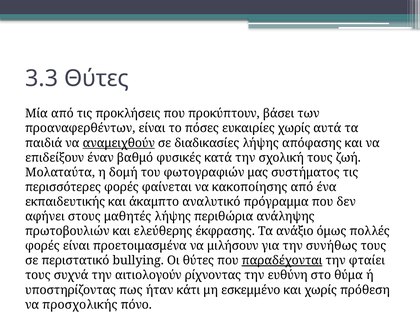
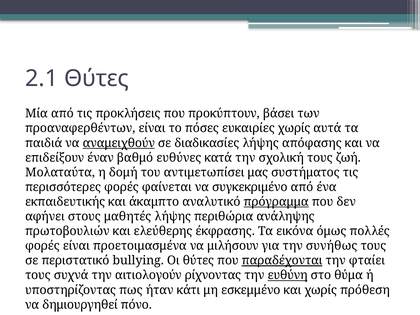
3.3: 3.3 -> 2.1
φυσικές: φυσικές -> ευθύνες
φωτογραφιών: φωτογραφιών -> αντιμετωπίσει
κακοποίησης: κακοποίησης -> συγκεκριμένο
πρόγραμμα underline: none -> present
ανάξιο: ανάξιο -> εικόνα
ευθύνη underline: none -> present
προσχολικής: προσχολικής -> δημιουργηθεί
